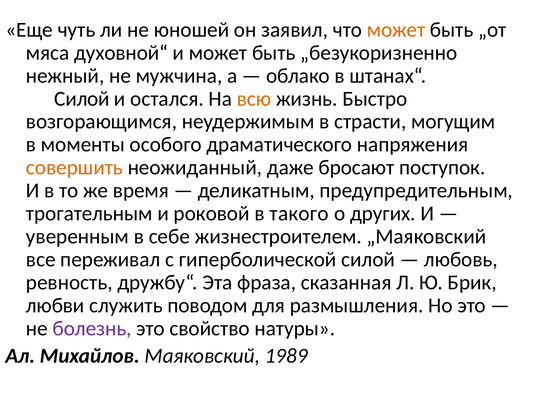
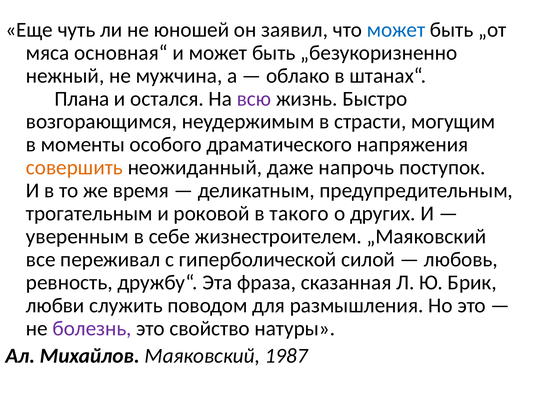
может at (396, 30) colour: orange -> blue
духовной“: духовной“ -> основная“
Силой at (82, 99): Силой -> Плана
всю colour: orange -> purple
бросают: бросают -> напрочь
1989: 1989 -> 1987
